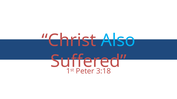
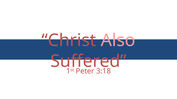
Also colour: light blue -> pink
